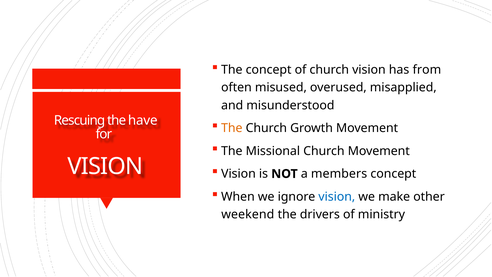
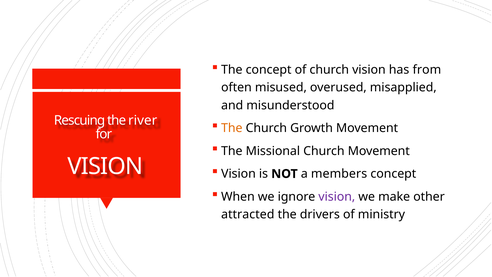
have: have -> river
vision at (337, 197) colour: blue -> purple
weekend: weekend -> attracted
